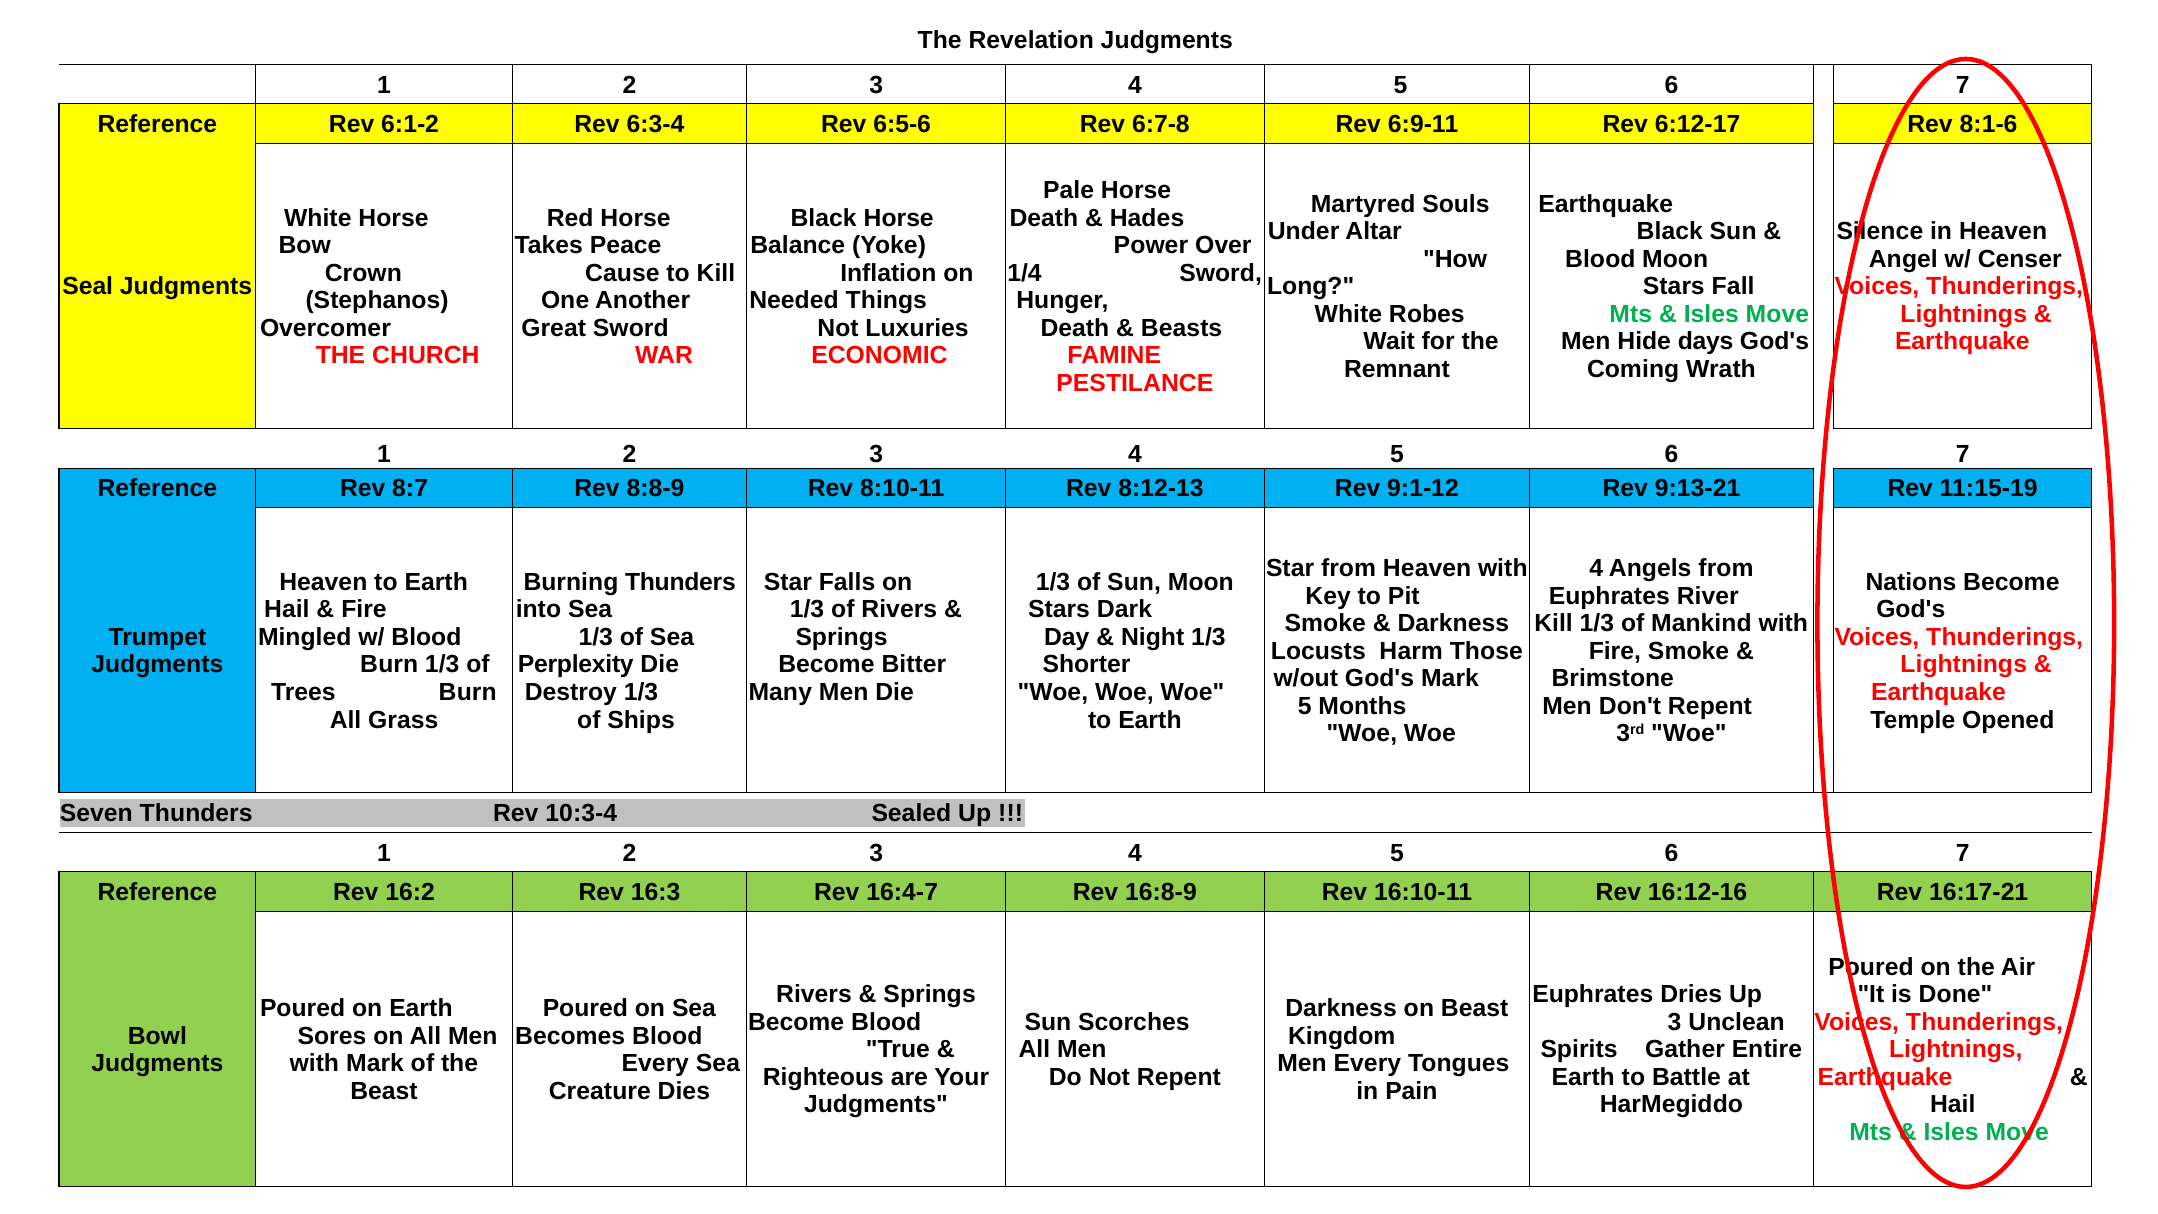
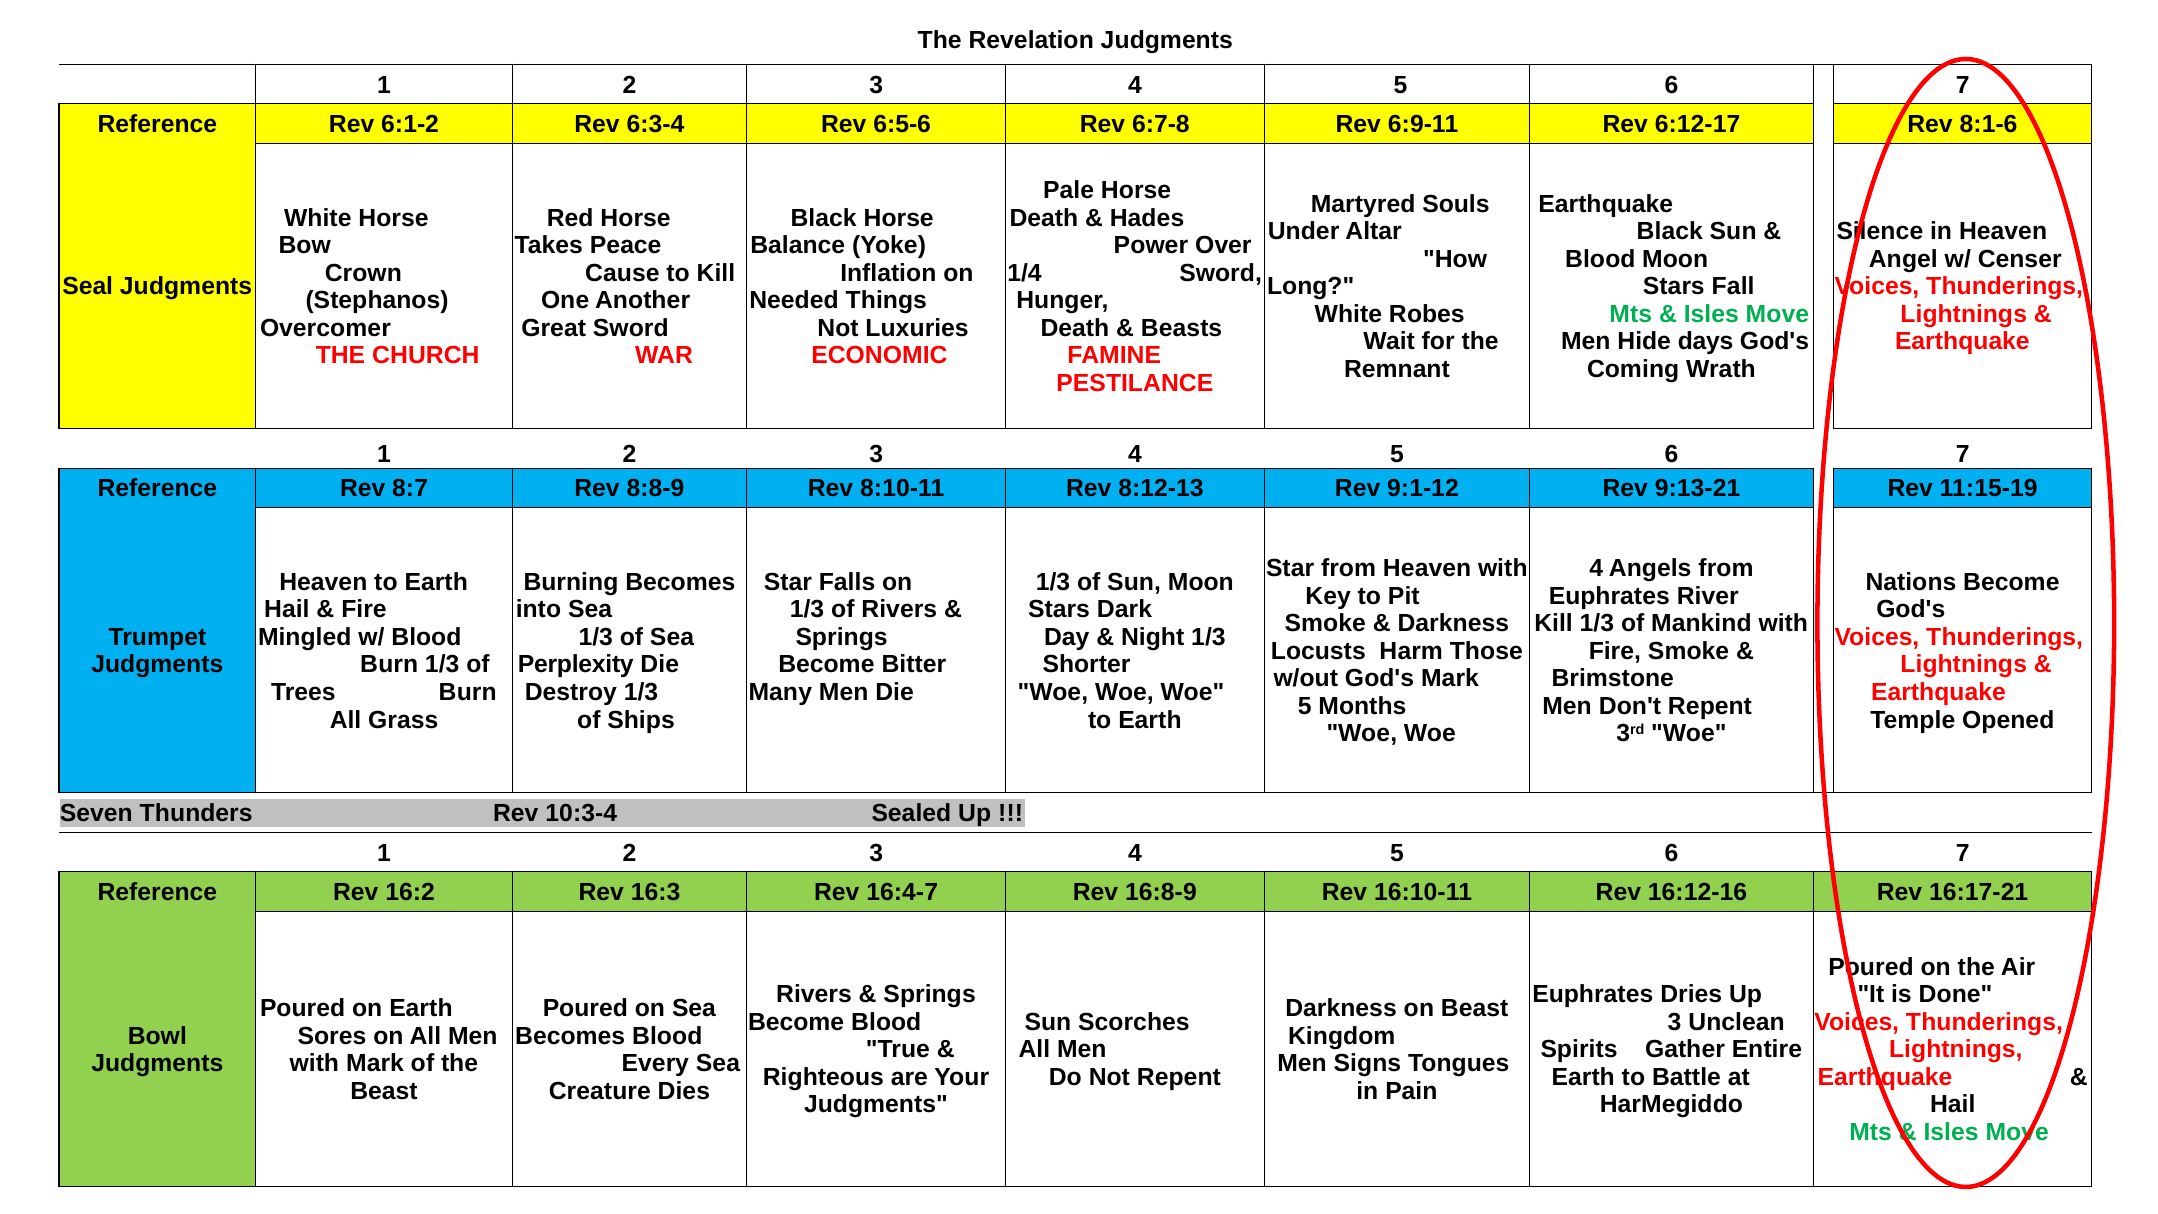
Burning Thunders: Thunders -> Becomes
Men Every: Every -> Signs
